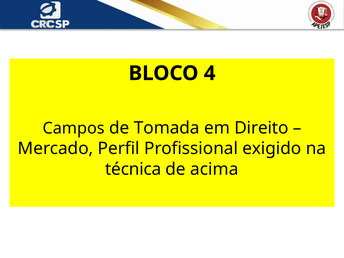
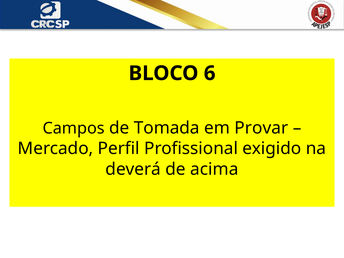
4: 4 -> 6
Direito: Direito -> Provar
técnica: técnica -> deverá
